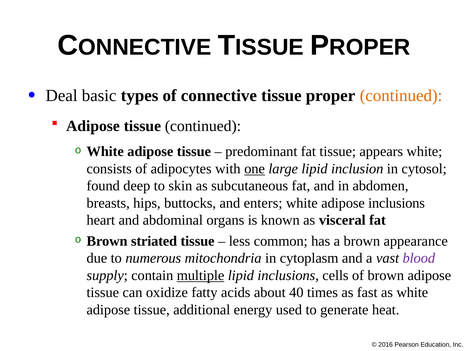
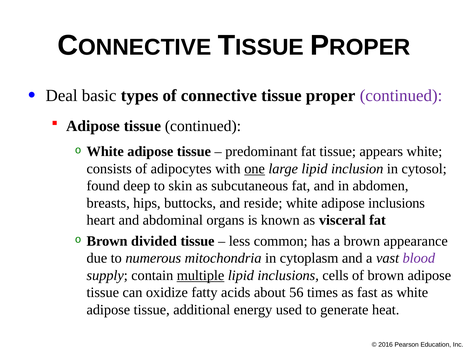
continued at (401, 96) colour: orange -> purple
enters: enters -> reside
striated: striated -> divided
40: 40 -> 56
